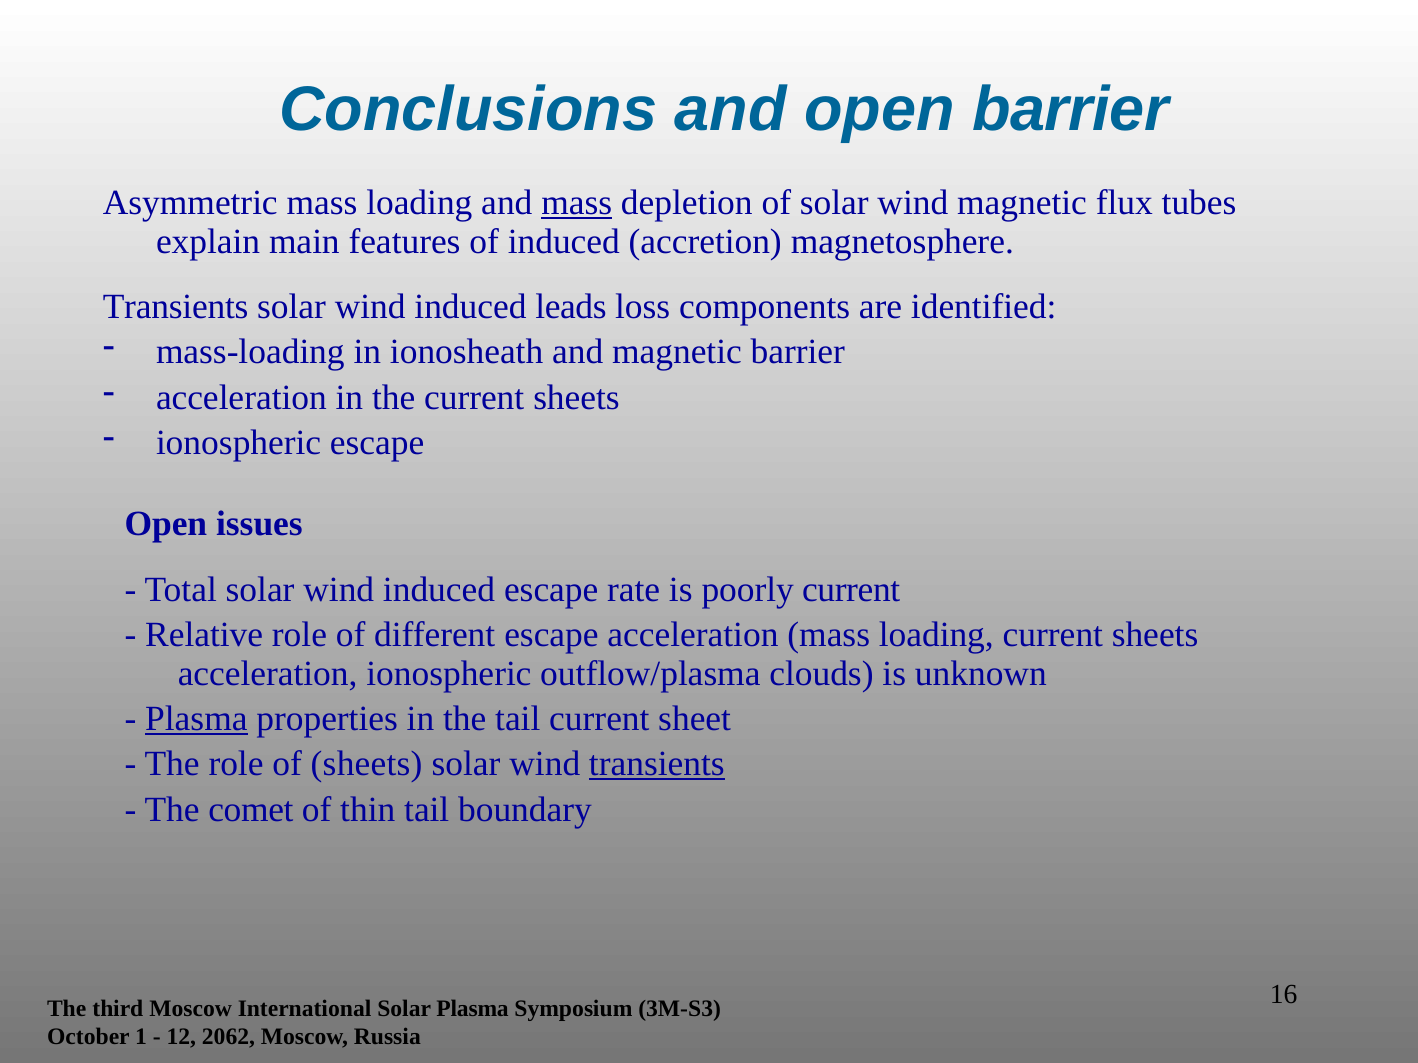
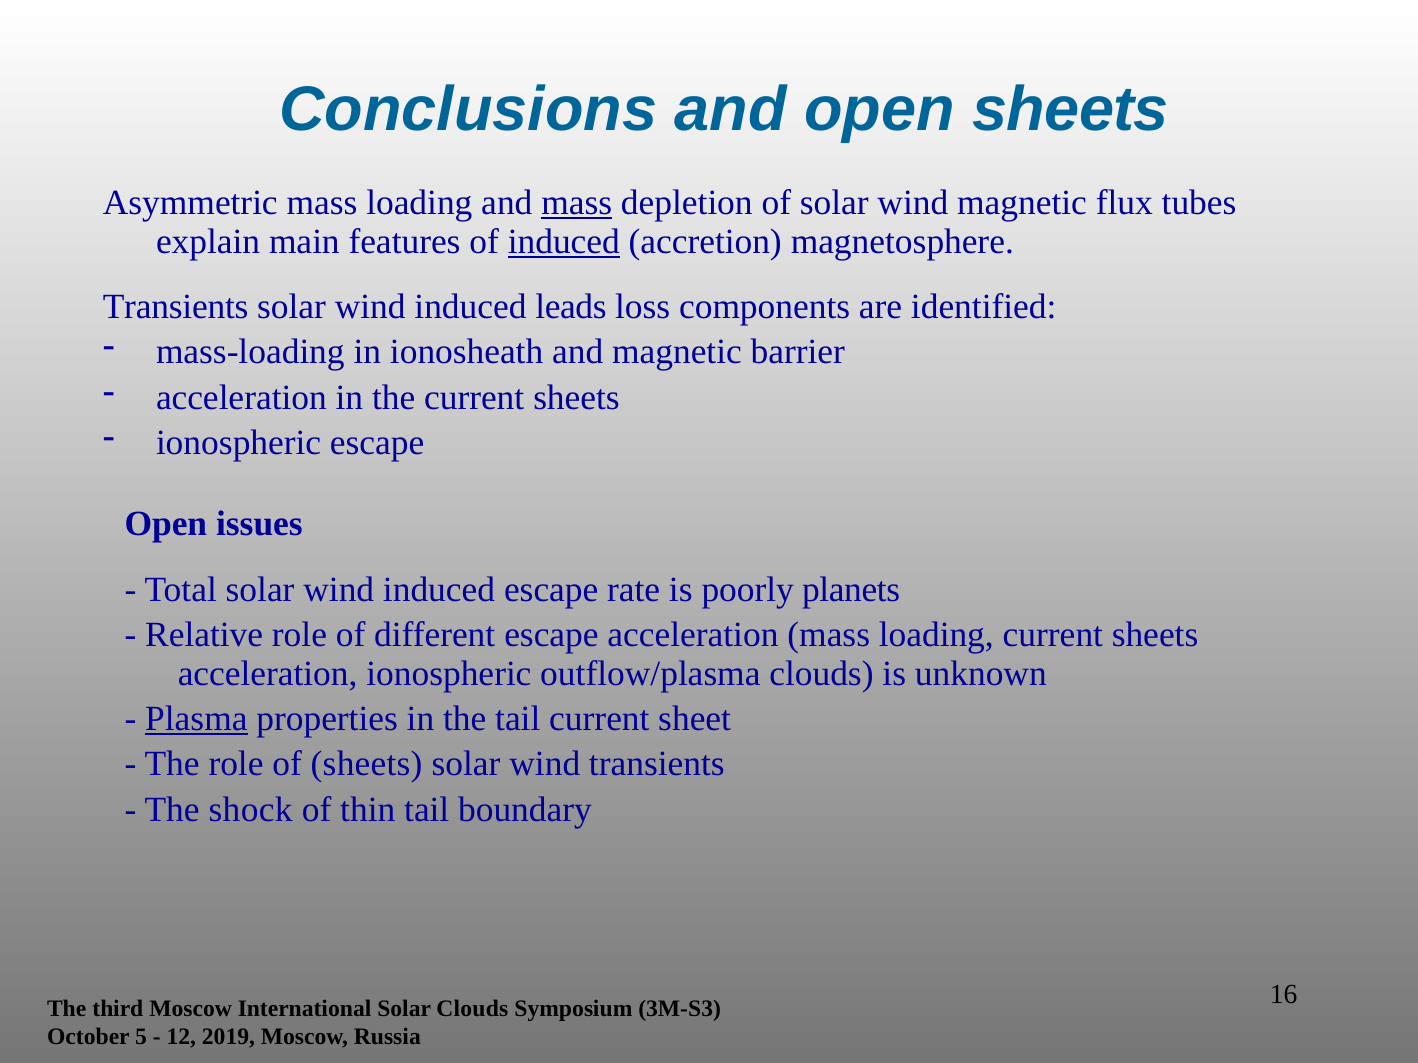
open barrier: barrier -> sheets
induced at (564, 242) underline: none -> present
poorly current: current -> planets
transients at (657, 764) underline: present -> none
comet: comet -> shock
Solar Plasma: Plasma -> Clouds
1: 1 -> 5
2062: 2062 -> 2019
